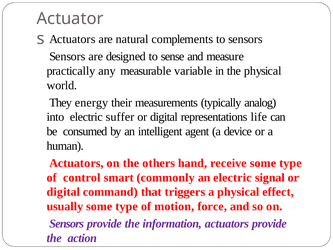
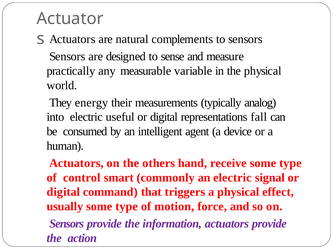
suffer: suffer -> useful
life: life -> fall
